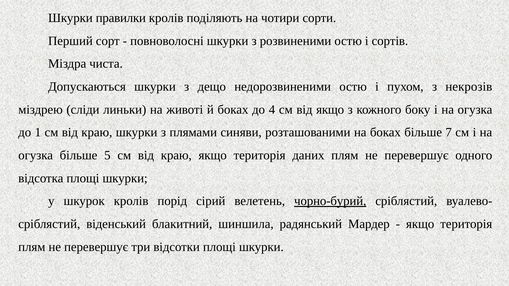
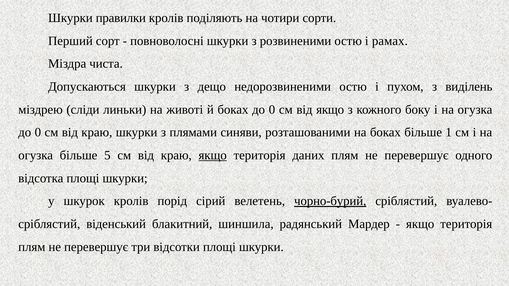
сортів: сортів -> рамах
некрозів: некрозів -> виділень
боках до 4: 4 -> 0
1 at (38, 133): 1 -> 0
7: 7 -> 1
якщо at (213, 155) underline: none -> present
